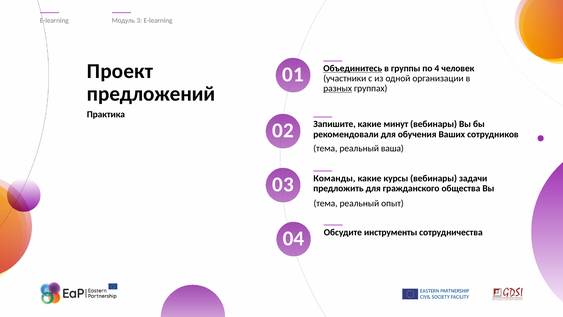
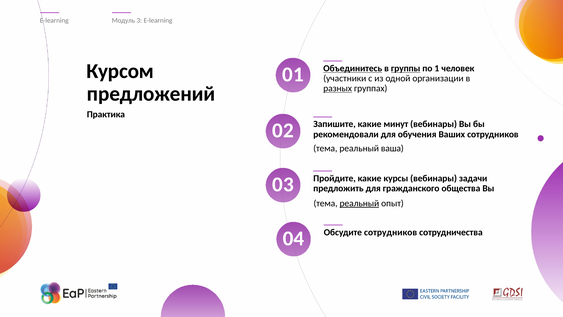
Проект: Проект -> Курсом
группы underline: none -> present
4: 4 -> 1
Команды: Команды -> Пройдите
реальный at (359, 203) underline: none -> present
Обсудите инструменты: инструменты -> сотрудников
